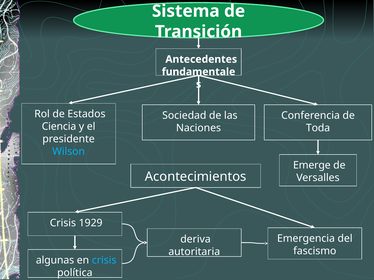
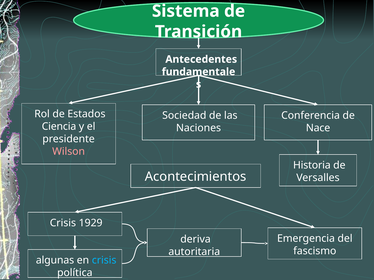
Toda: Toda -> Nace
Wilson colour: light blue -> pink
Emerge: Emerge -> Historia
